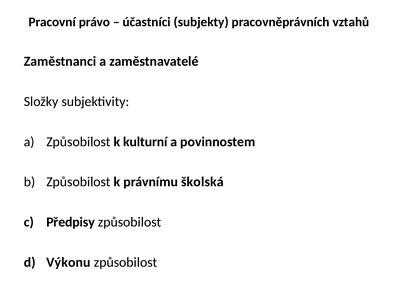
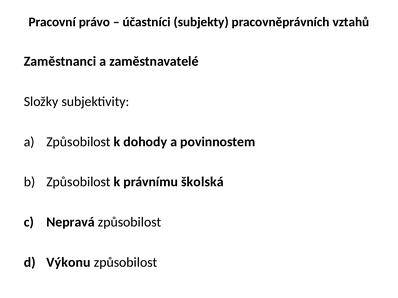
kulturní: kulturní -> dohody
Předpisy: Předpisy -> Nepravá
